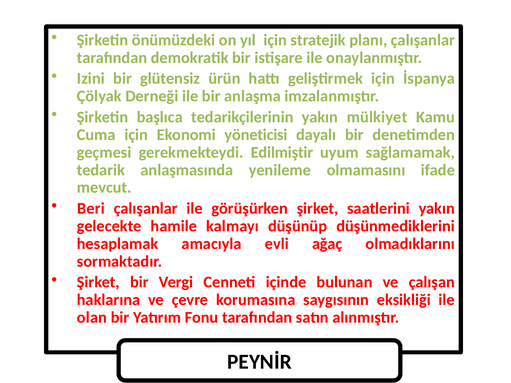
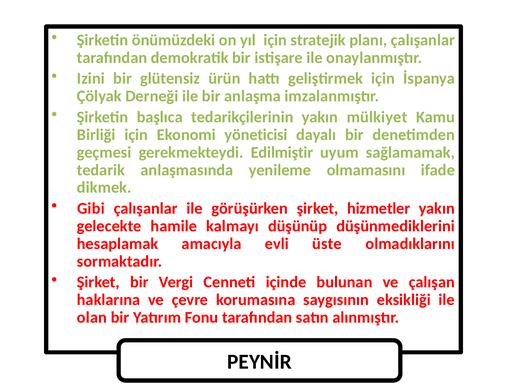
Cuma: Cuma -> Birliği
mevcut: mevcut -> dikmek
Beri: Beri -> Gibi
saatlerini: saatlerini -> hizmetler
ağaç: ağaç -> üste
